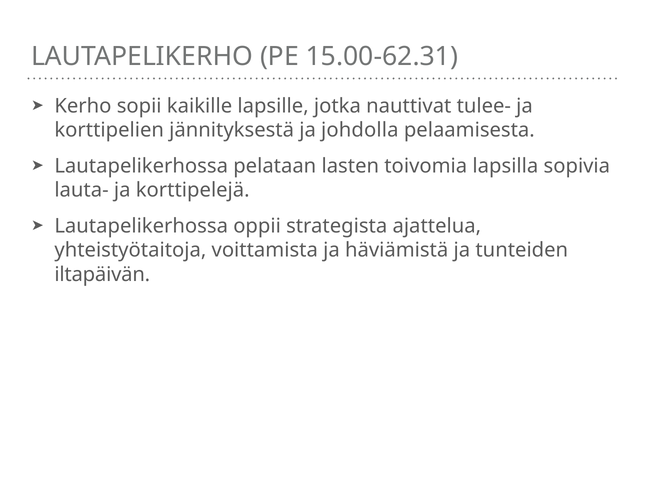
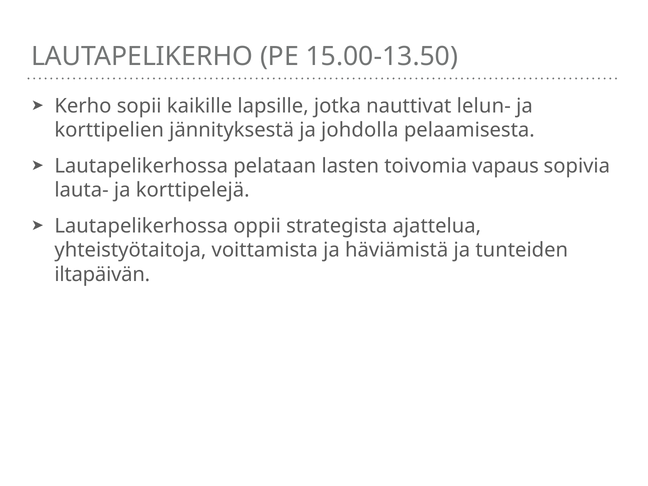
15.00-62.31: 15.00-62.31 -> 15.00-13.50
tulee-: tulee- -> lelun-
lapsilla: lapsilla -> vapaus
